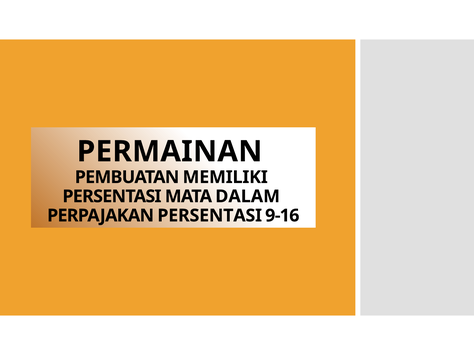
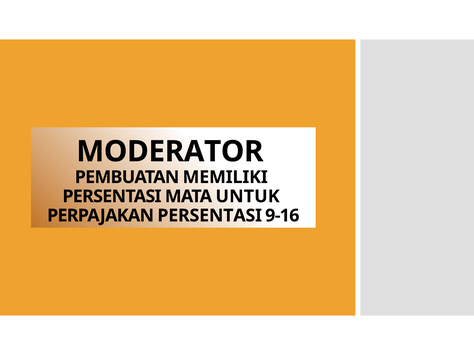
PERMAINAN: PERMAINAN -> MODERATOR
DALAM: DALAM -> UNTUK
